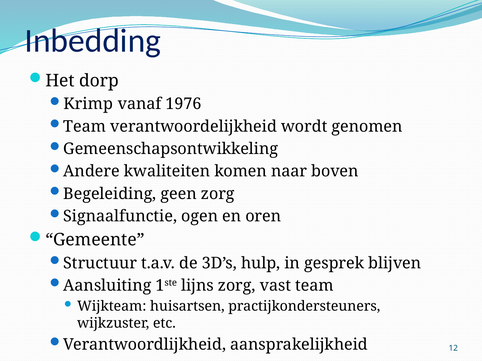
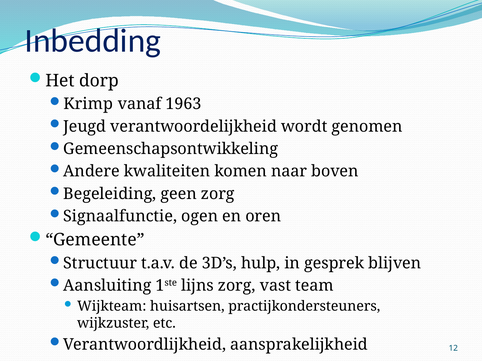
1976: 1976 -> 1963
Team at (85, 127): Team -> Jeugd
